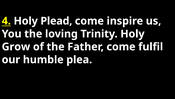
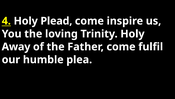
Grow: Grow -> Away
